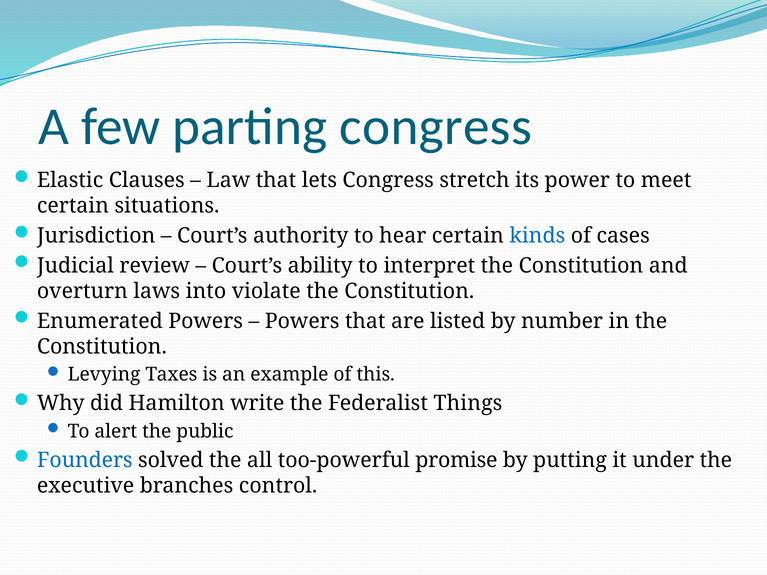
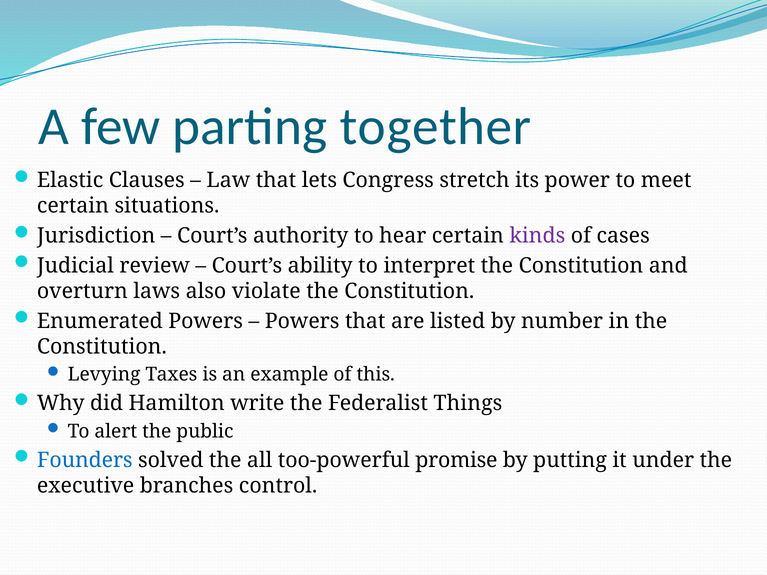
parting congress: congress -> together
kinds colour: blue -> purple
into: into -> also
